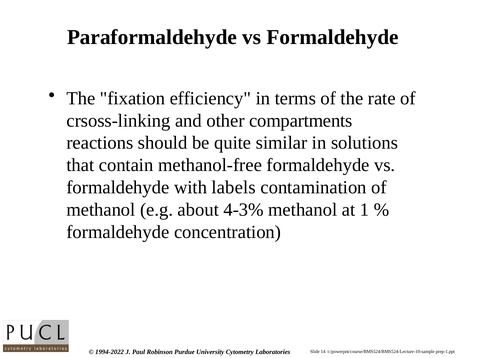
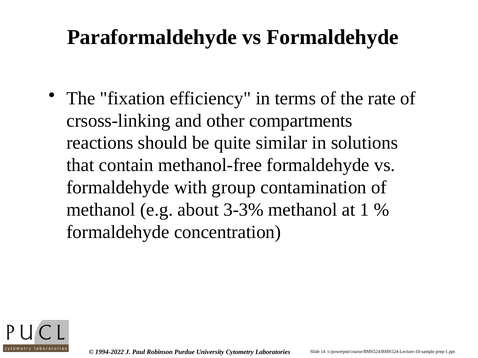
labels: labels -> group
4-3%: 4-3% -> 3-3%
